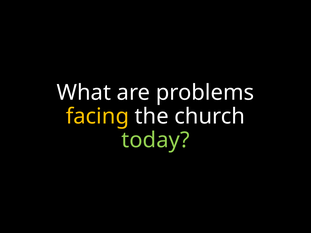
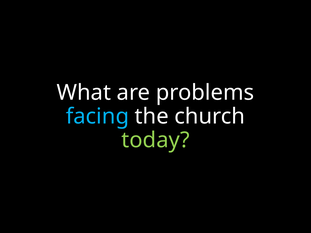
facing colour: yellow -> light blue
